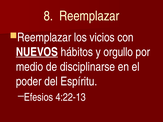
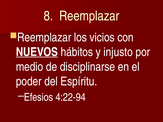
orgullo: orgullo -> injusto
4:22-13: 4:22-13 -> 4:22-94
